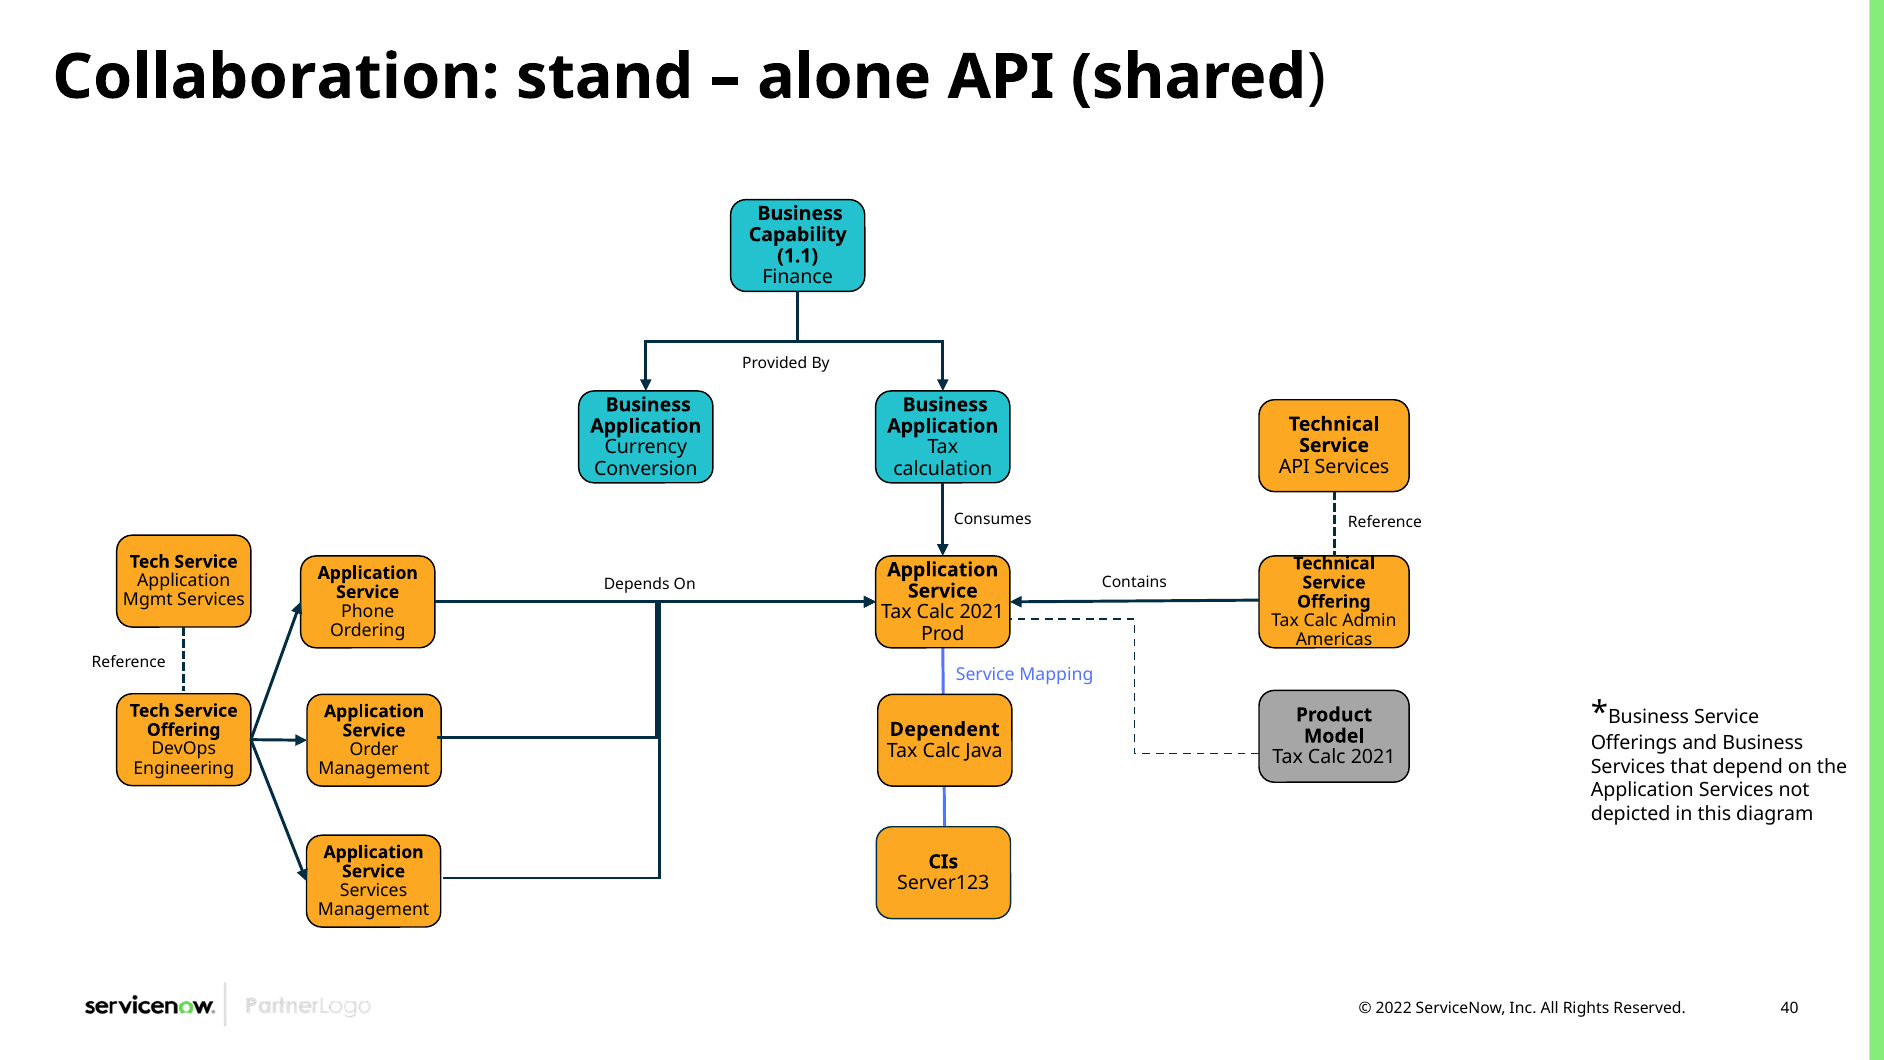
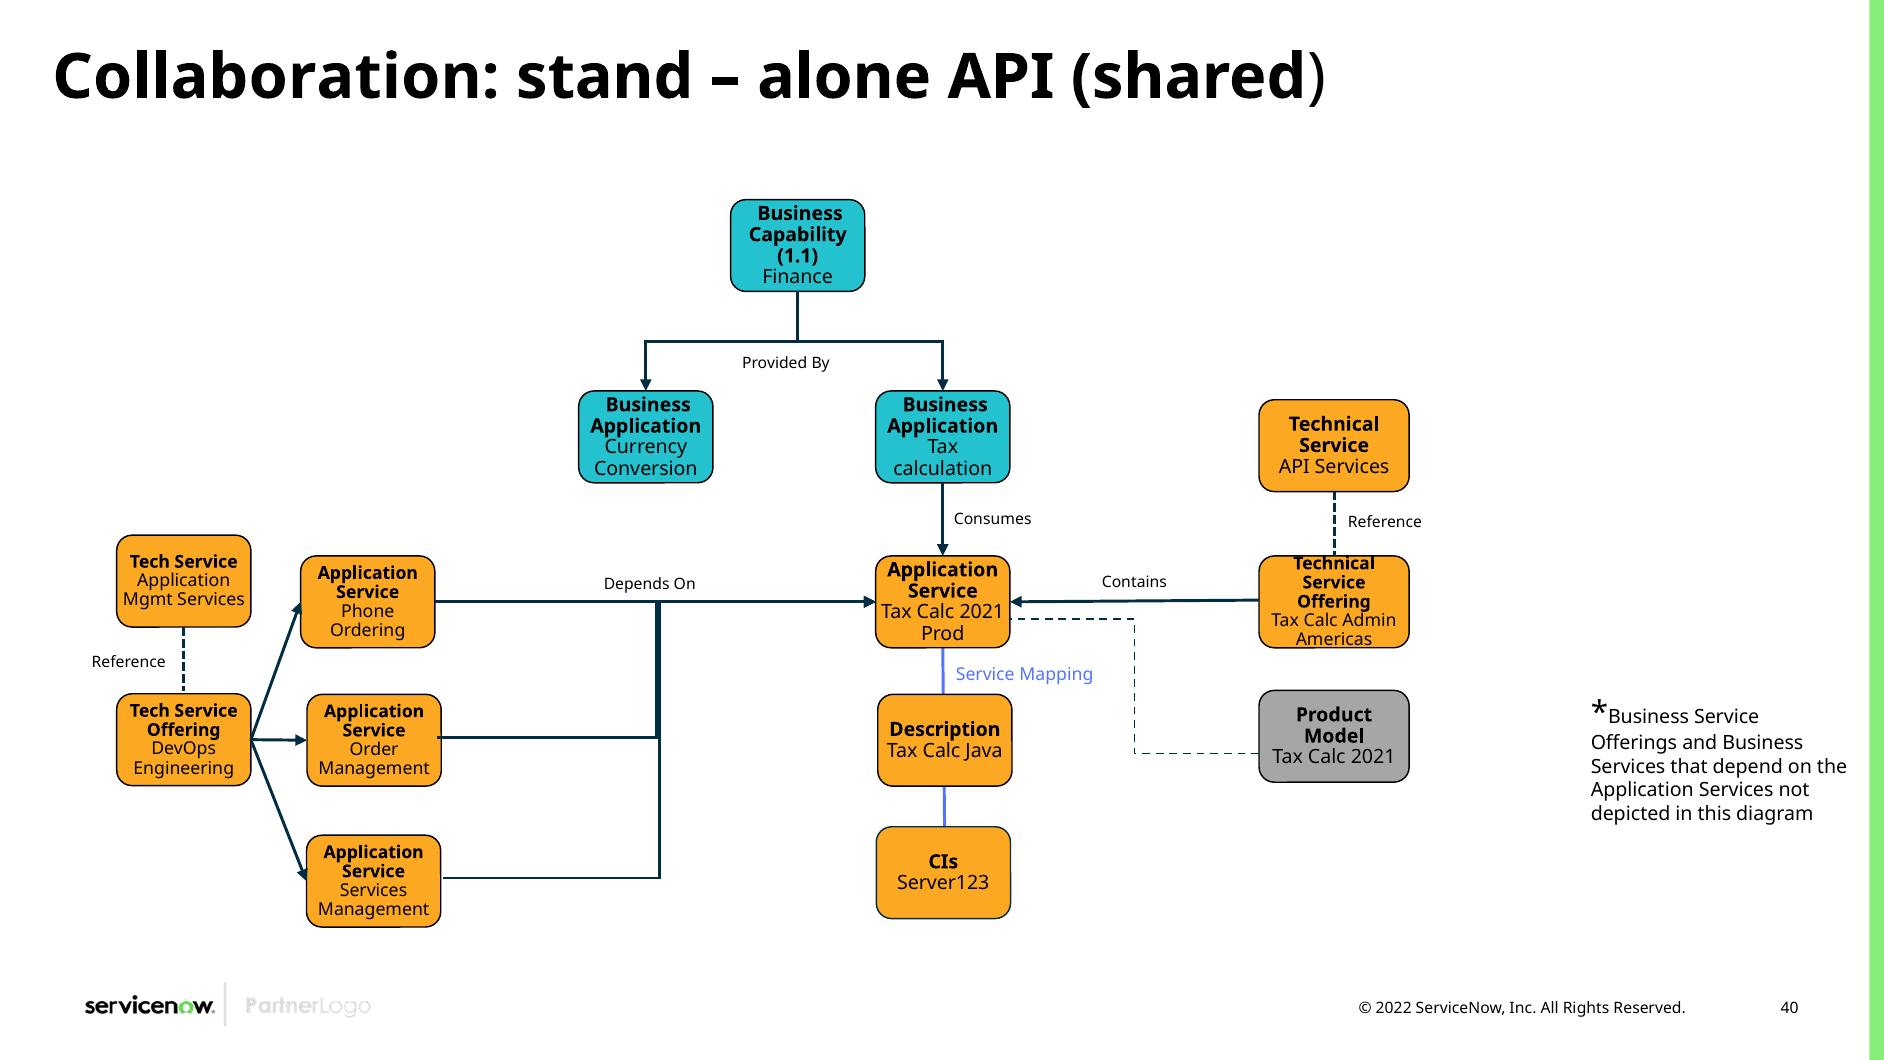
Dependent: Dependent -> Description
